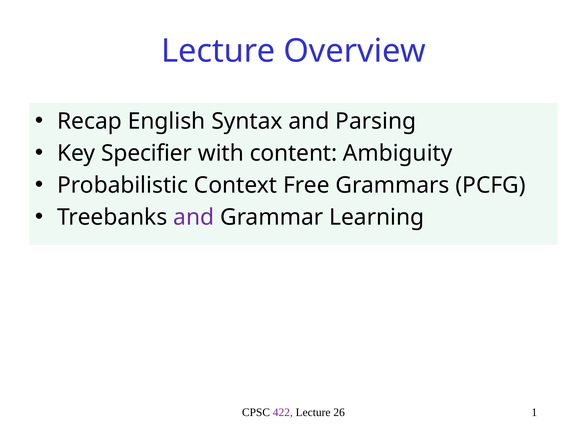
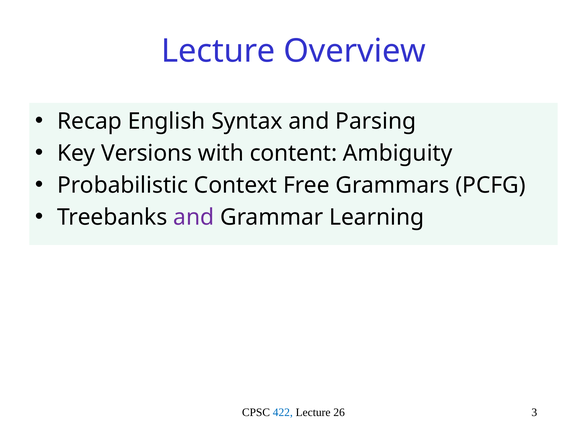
Specifier: Specifier -> Versions
422 colour: purple -> blue
1: 1 -> 3
